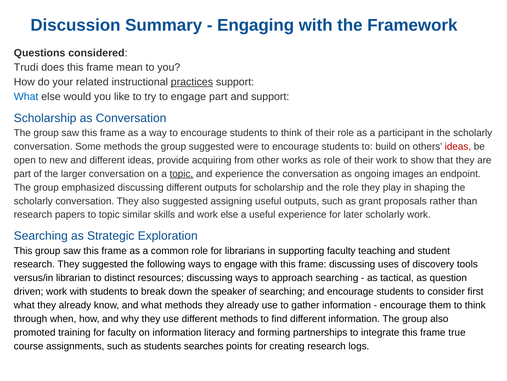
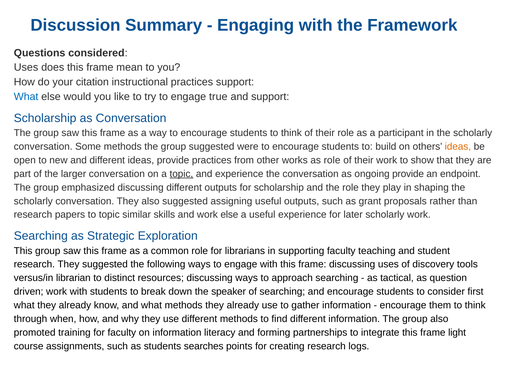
Trudi at (26, 67): Trudi -> Uses
related: related -> citation
practices at (192, 82) underline: present -> none
engage part: part -> true
ideas at (458, 146) colour: red -> orange
provide acquiring: acquiring -> practices
ongoing images: images -> provide
true: true -> light
